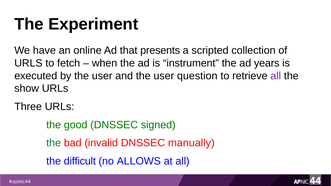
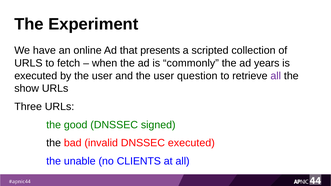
instrument: instrument -> commonly
the at (54, 143) colour: green -> black
DNSSEC manually: manually -> executed
difficult: difficult -> unable
ALLOWS: ALLOWS -> CLIENTS
